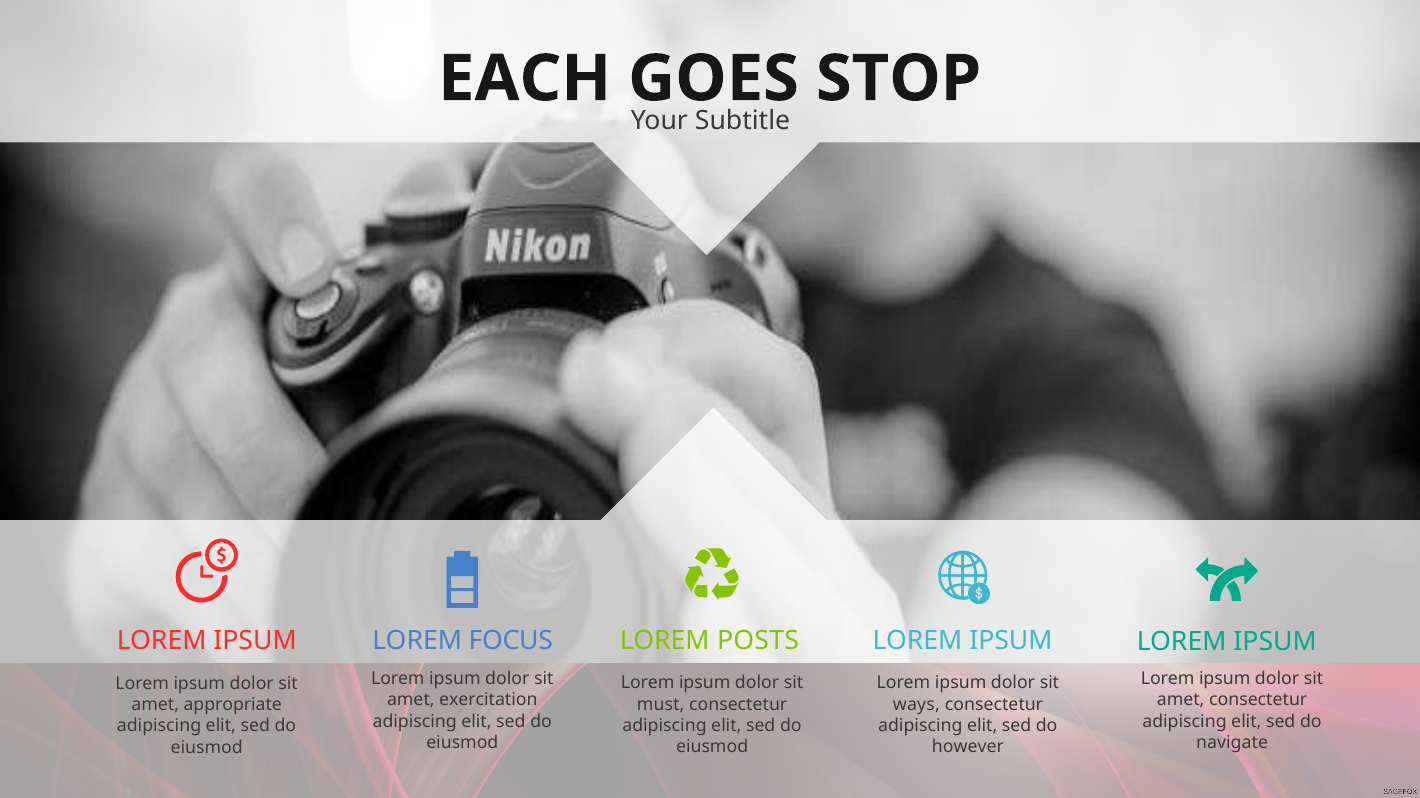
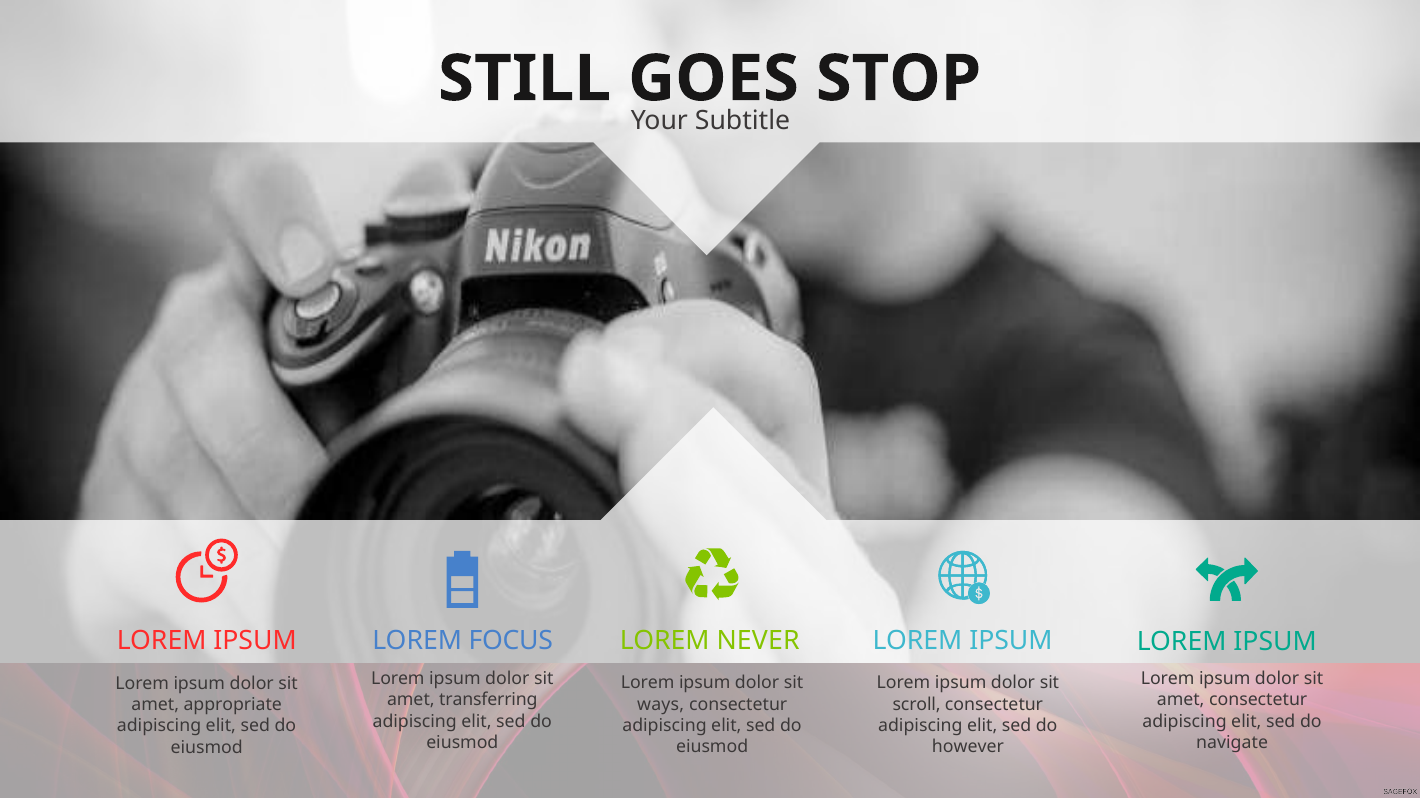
EACH: EACH -> STILL
POSTS: POSTS -> NEVER
exercitation: exercitation -> transferring
must: must -> ways
ways: ways -> scroll
